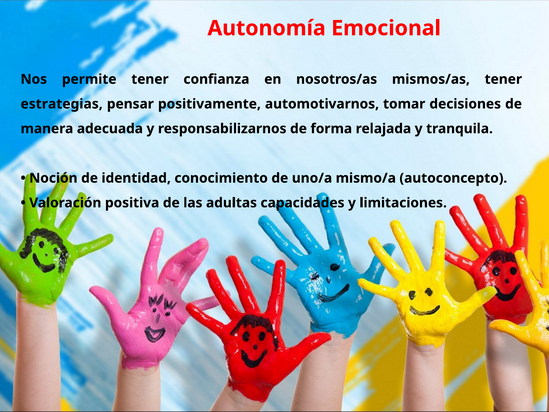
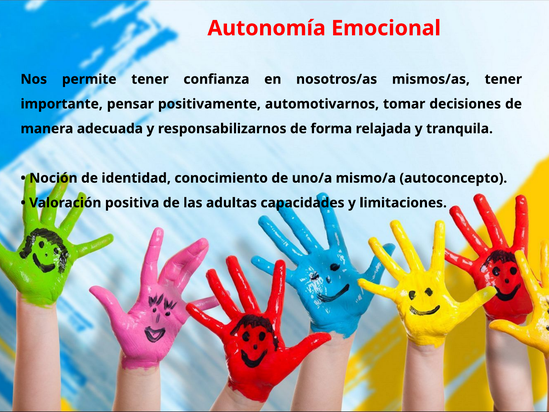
estrategias: estrategias -> importante
